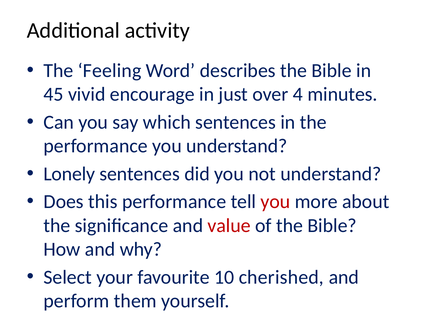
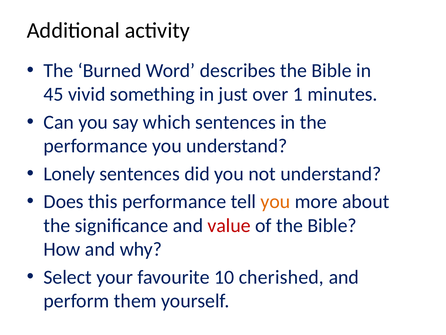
Feeling: Feeling -> Burned
encourage: encourage -> something
4: 4 -> 1
you at (275, 201) colour: red -> orange
